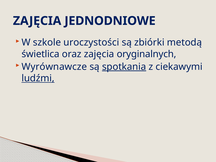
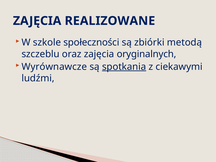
JEDNODNIOWE: JEDNODNIOWE -> REALIZOWANE
uroczystości: uroczystości -> społeczności
świetlica: świetlica -> szczeblu
ludźmi underline: present -> none
